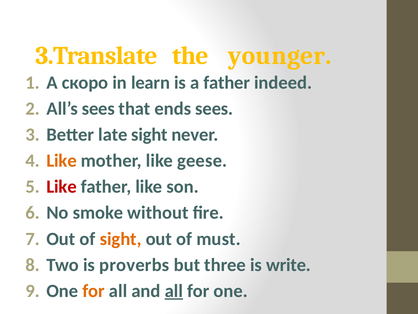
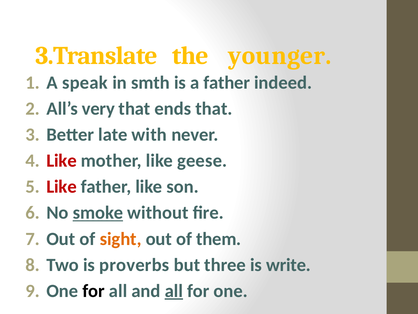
скоро: скоро -> speak
learn: learn -> smth
All’s sees: sees -> very
ends sees: sees -> that
late sight: sight -> with
Like at (62, 160) colour: orange -> red
smoke underline: none -> present
must: must -> them
for at (94, 291) colour: orange -> black
